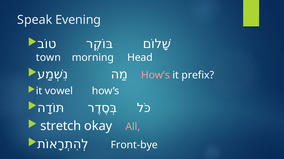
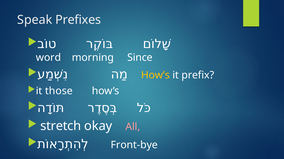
Evening: Evening -> Prefixes
town: town -> word
Head: Head -> Since
How’s at (155, 76) colour: pink -> yellow
vowel: vowel -> those
